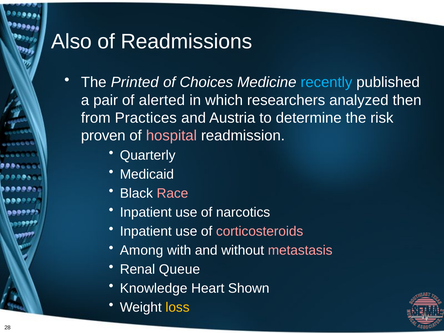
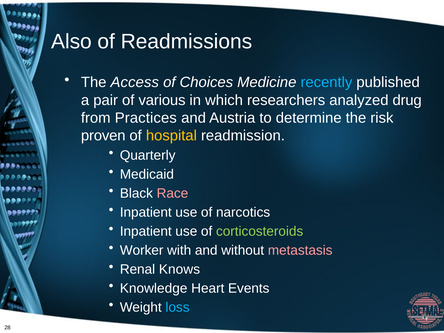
Printed: Printed -> Access
alerted: alerted -> various
then: then -> drug
hospital colour: pink -> yellow
corticosteroids colour: pink -> light green
Among: Among -> Worker
Queue: Queue -> Knows
Shown: Shown -> Events
loss colour: yellow -> light blue
